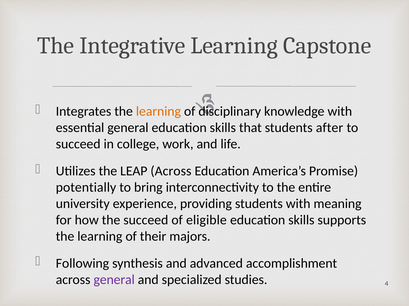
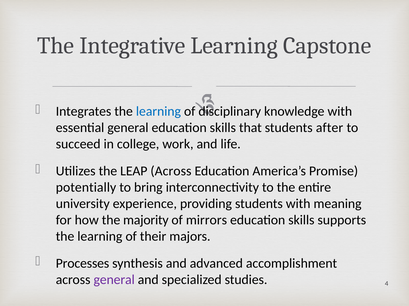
learning at (158, 112) colour: orange -> blue
the succeed: succeed -> majority
eligible: eligible -> mirrors
Following: Following -> Processes
